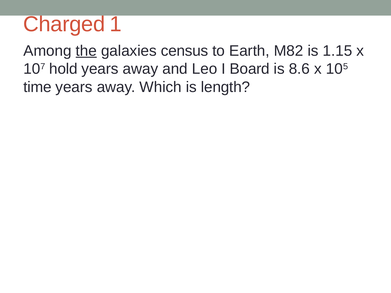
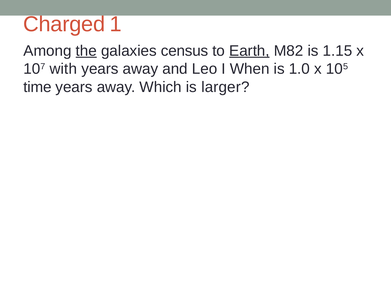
Earth underline: none -> present
hold: hold -> with
Board: Board -> When
8.6: 8.6 -> 1.0
length: length -> larger
